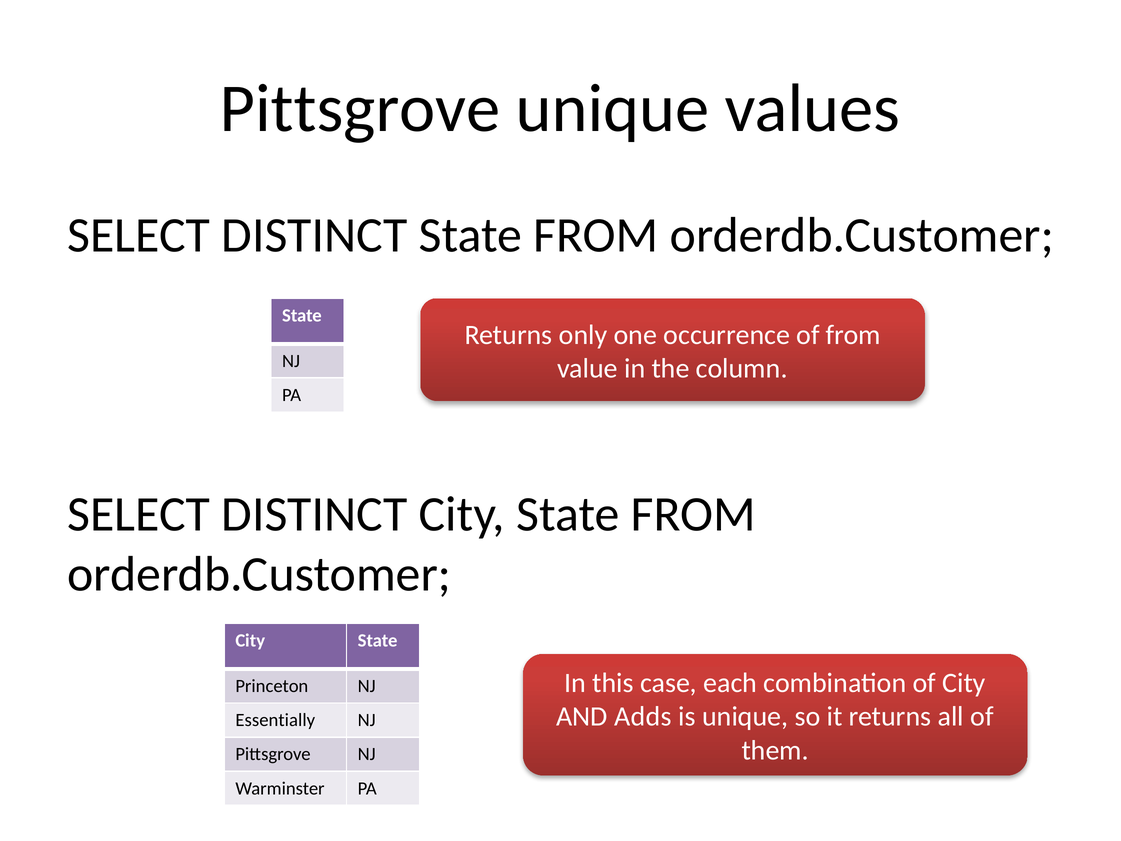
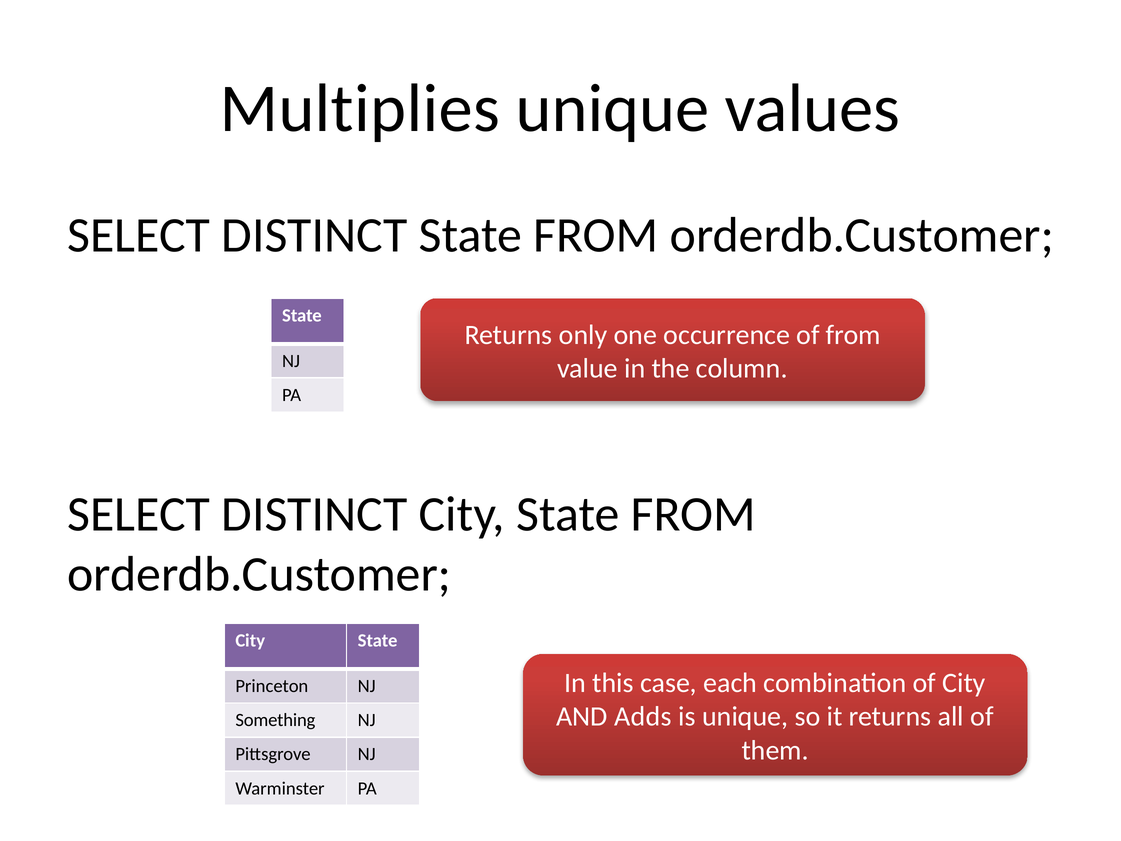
Pittsgrove at (360, 109): Pittsgrove -> Multiplies
Essentially: Essentially -> Something
